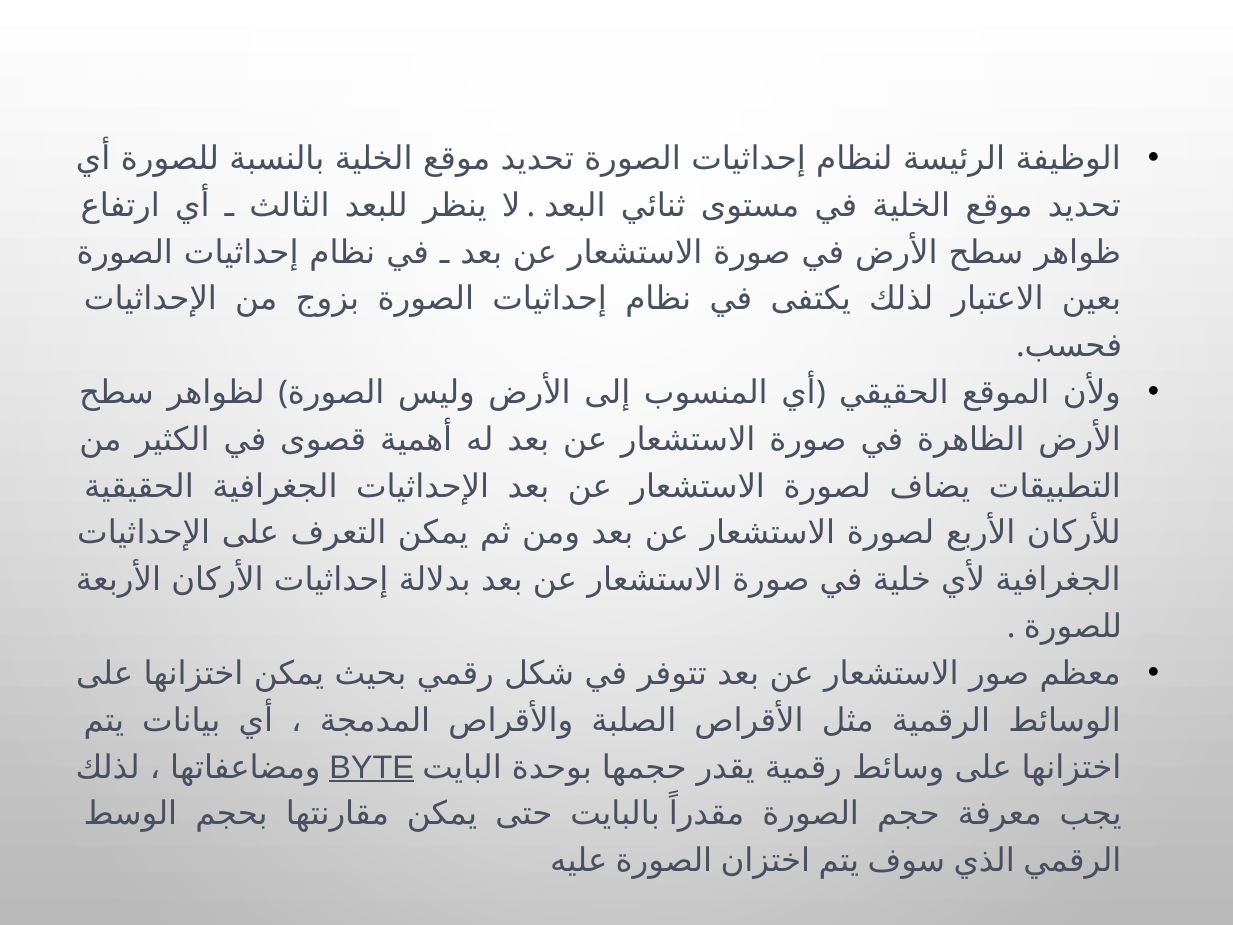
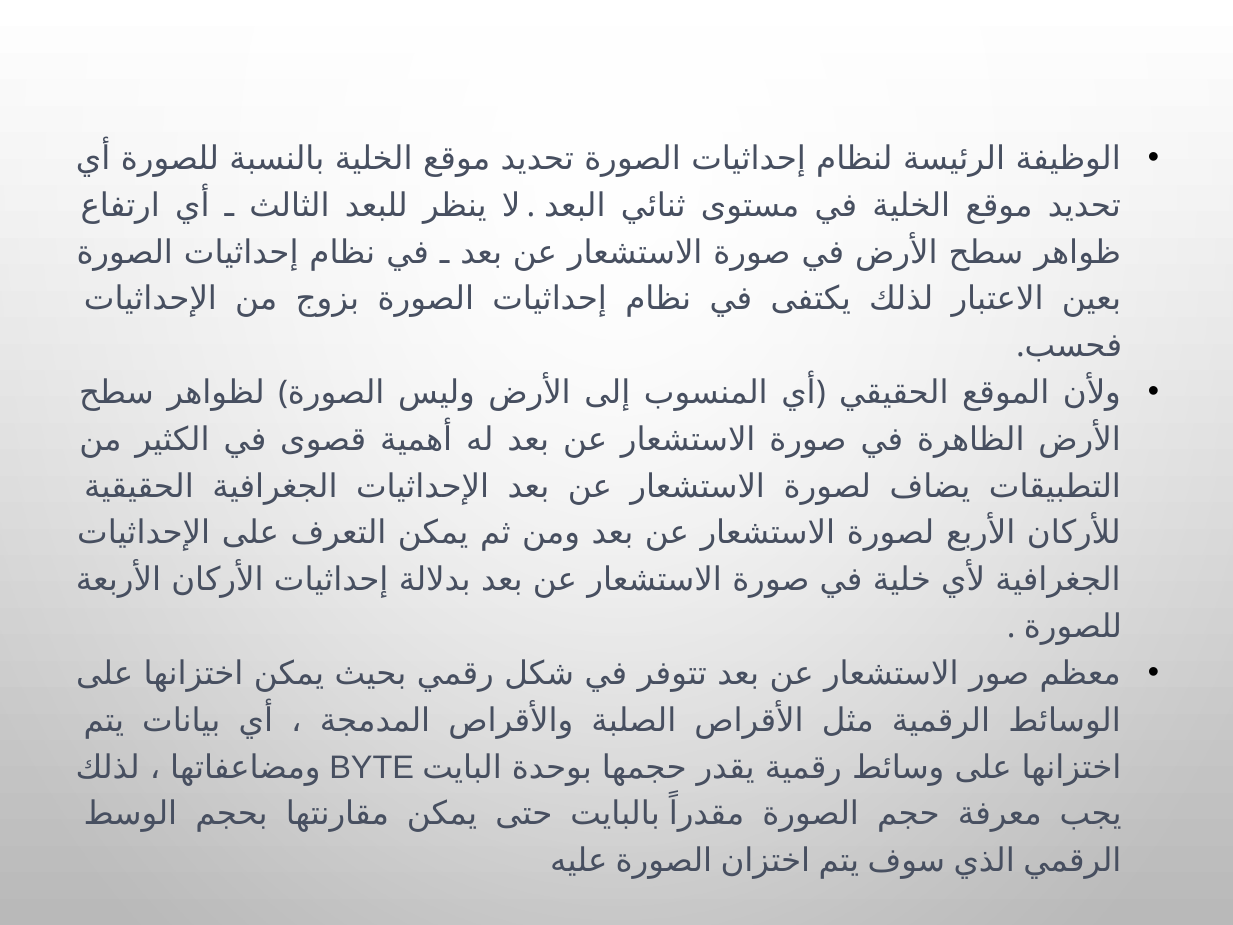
BYTE underline: present -> none
